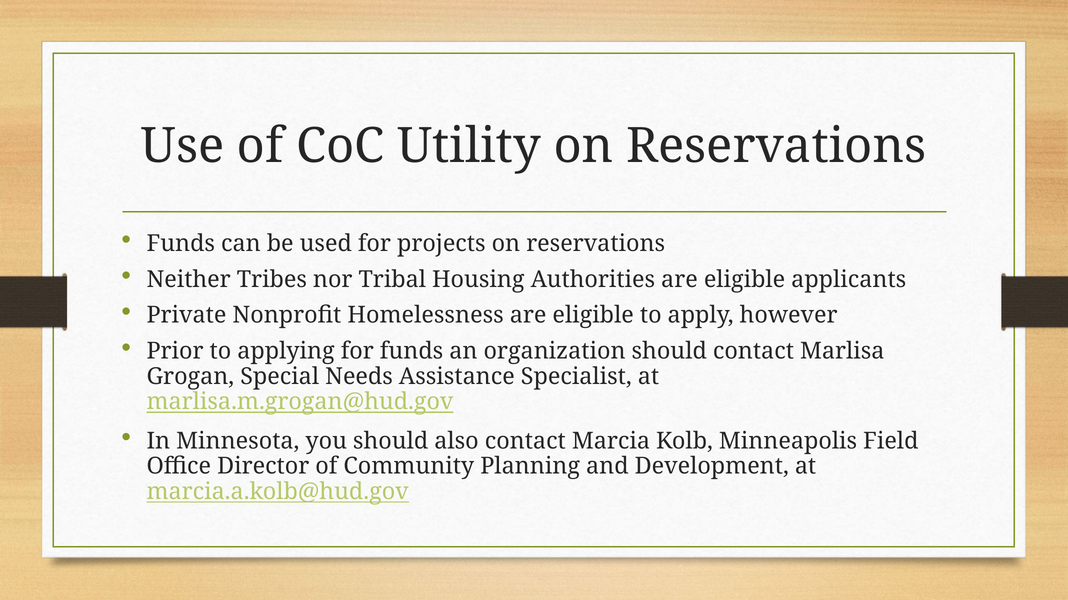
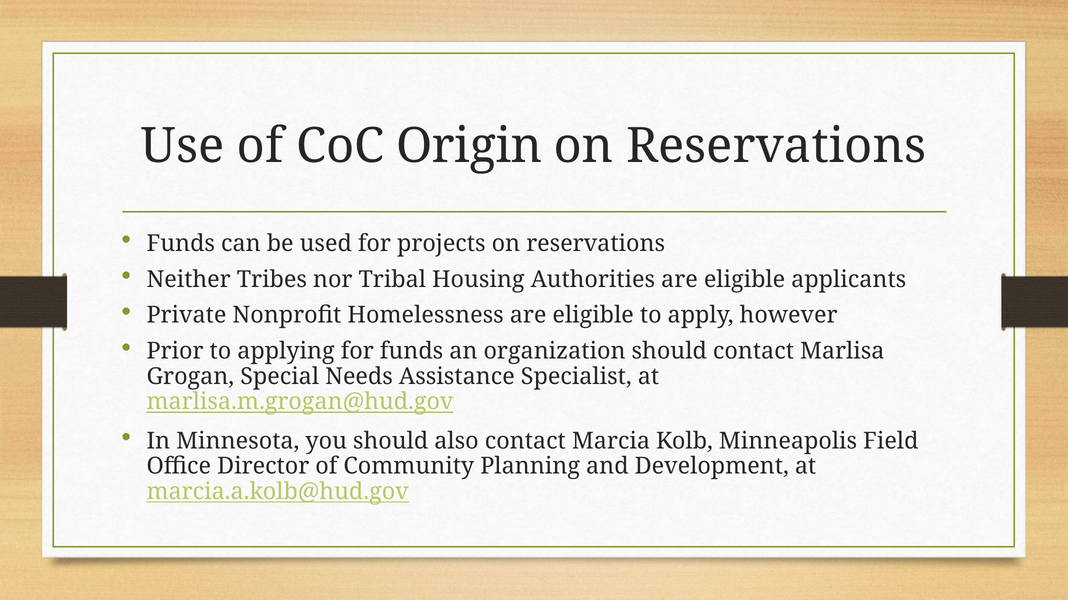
Utility: Utility -> Origin
